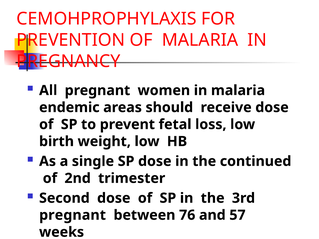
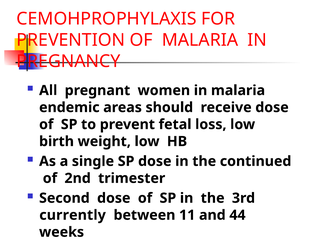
pregnant at (73, 215): pregnant -> currently
76: 76 -> 11
57: 57 -> 44
